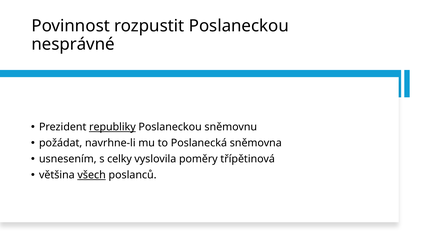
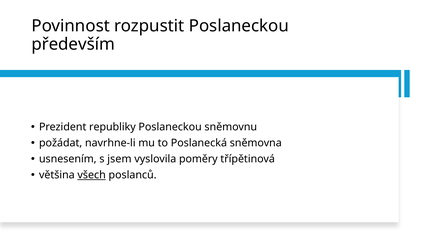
nesprávné: nesprávné -> především
republiky underline: present -> none
celky: celky -> jsem
